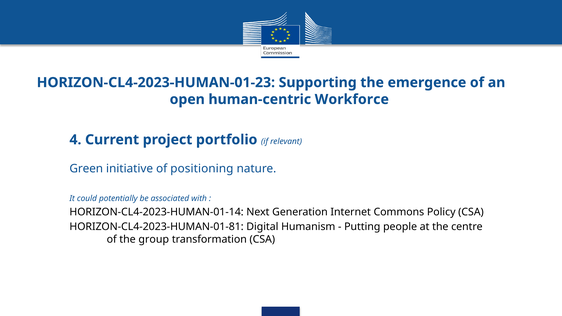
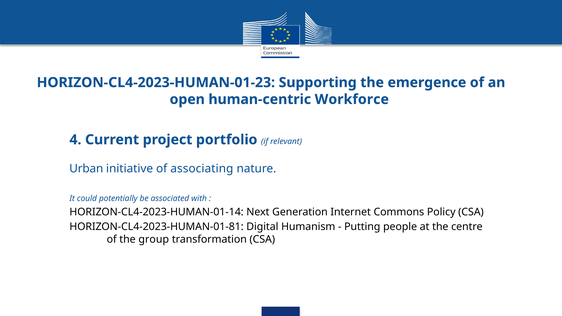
Green: Green -> Urban
positioning: positioning -> associating
